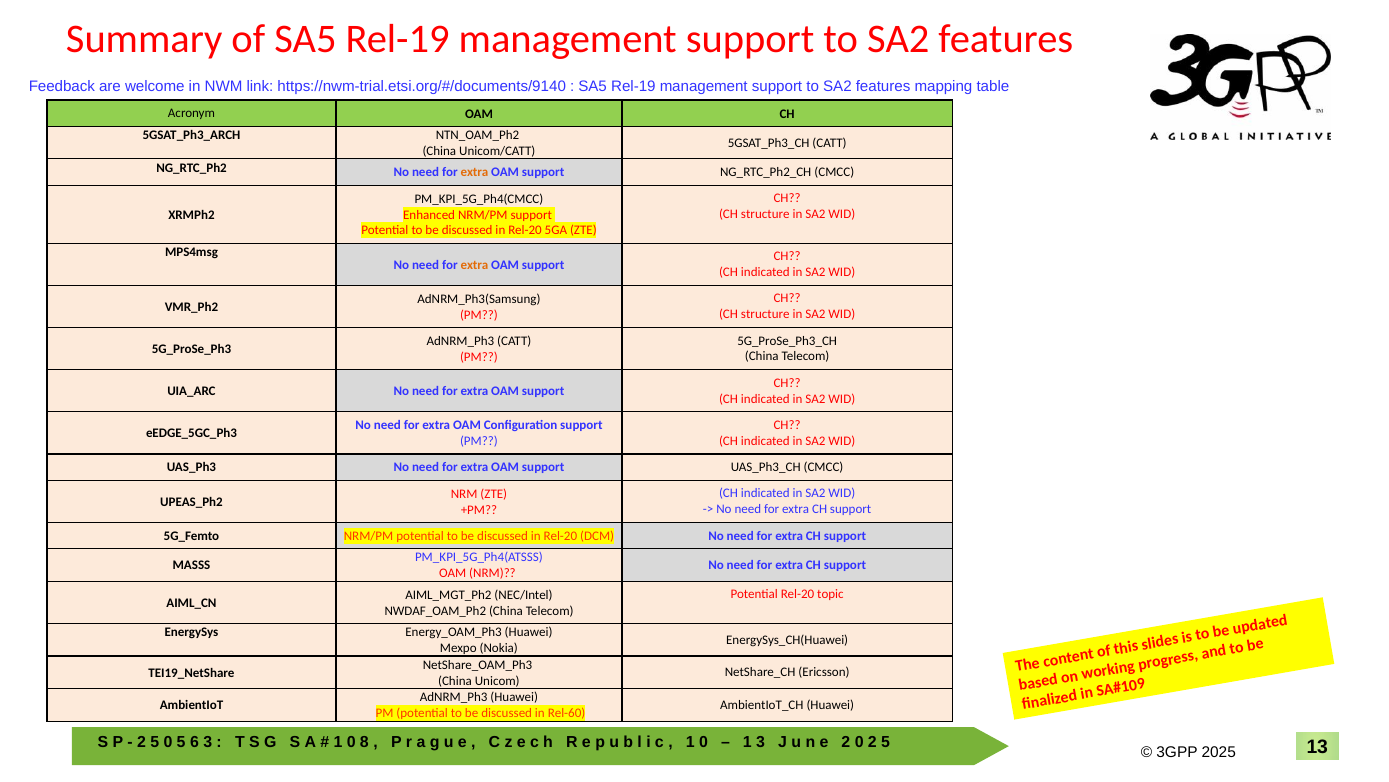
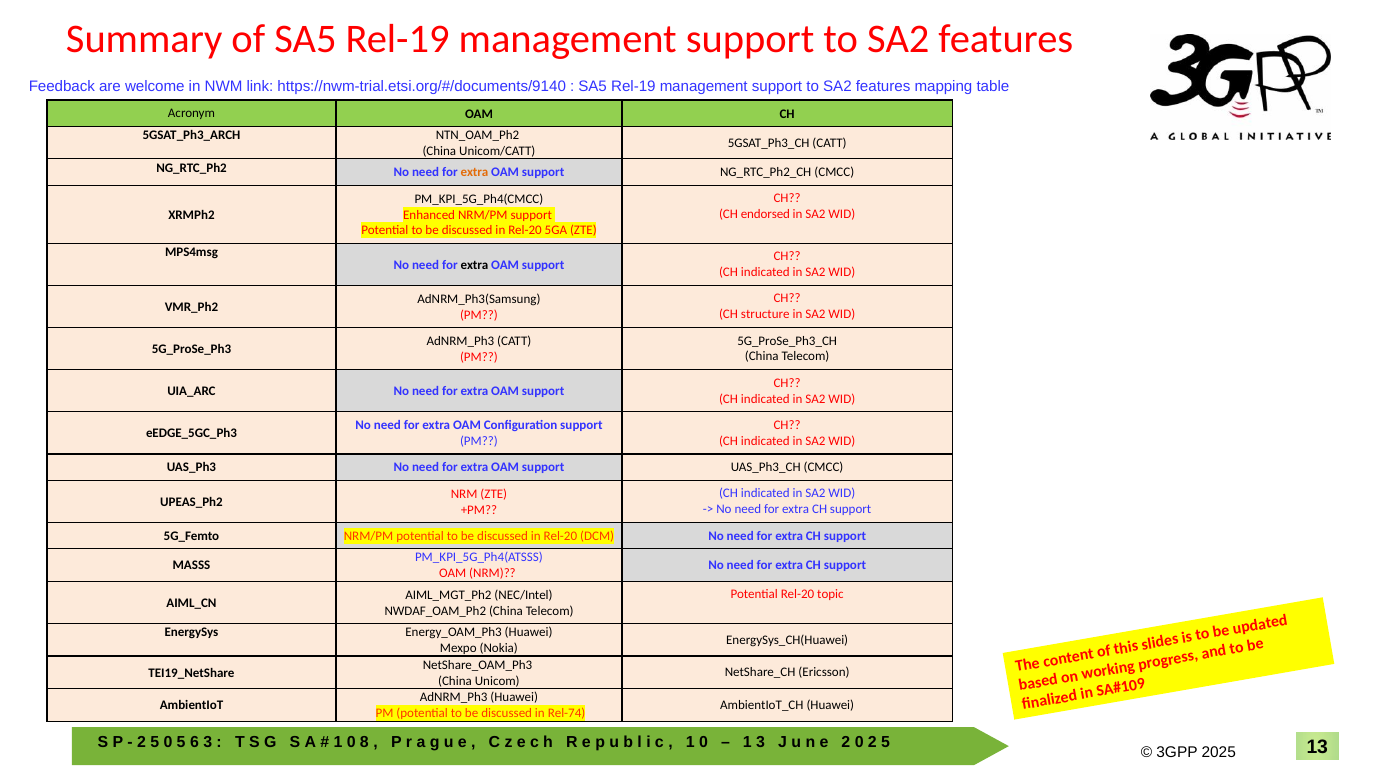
structure at (765, 214): structure -> endorsed
extra at (475, 265) colour: orange -> black
Rel-60: Rel-60 -> Rel-74
